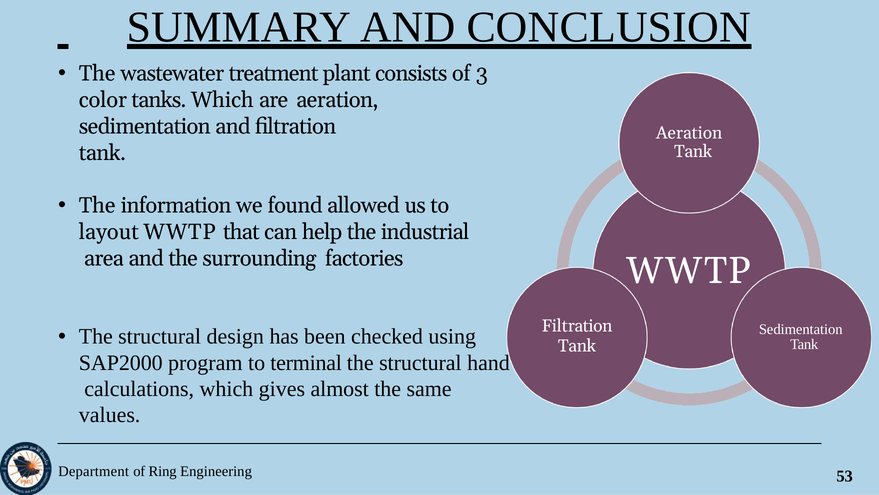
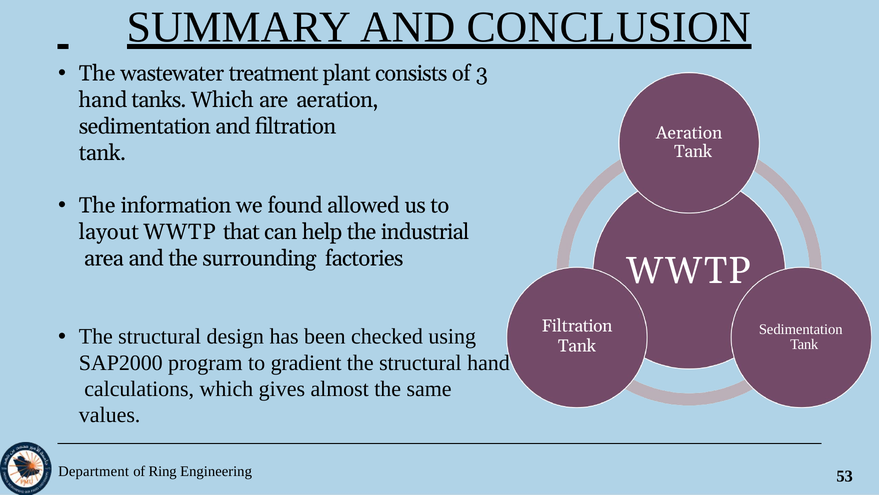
color at (103, 100): color -> hand
terminal: terminal -> gradient
